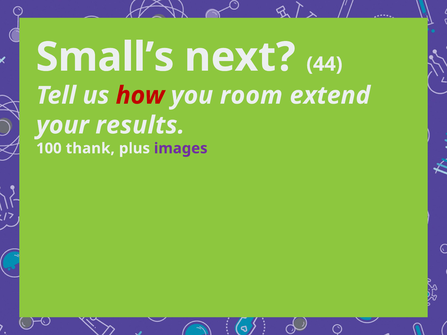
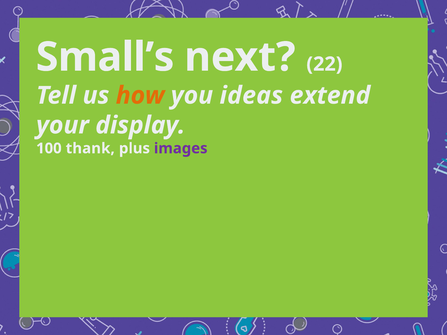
44: 44 -> 22
how colour: red -> orange
room: room -> ideas
results: results -> display
